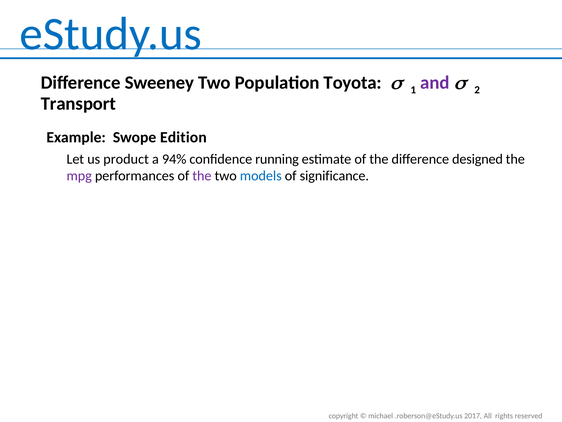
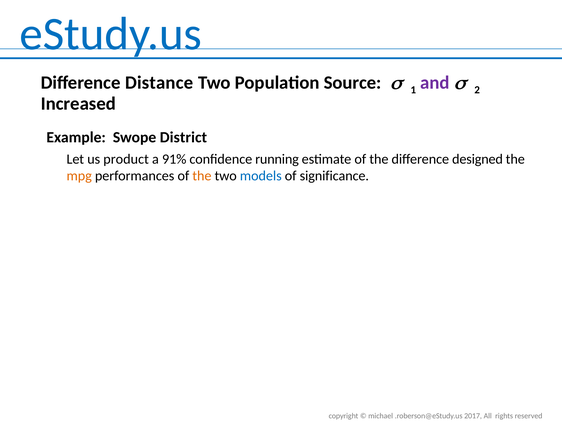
Sweeney: Sweeney -> Distance
Toyota: Toyota -> Source
Transport: Transport -> Increased
Edition: Edition -> District
94%: 94% -> 91%
mpg colour: purple -> orange
the at (202, 176) colour: purple -> orange
